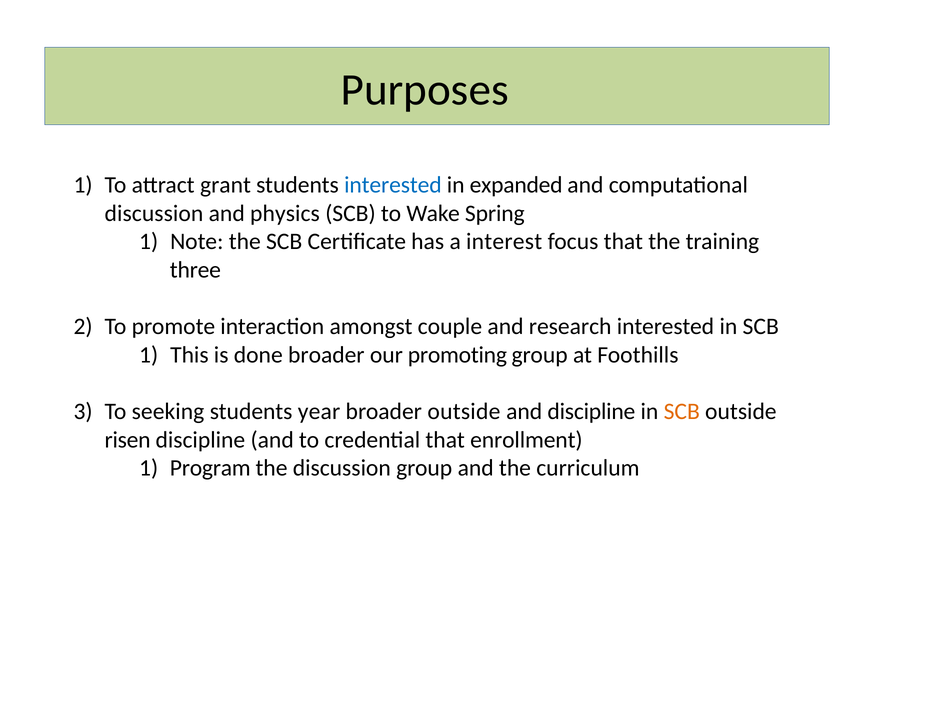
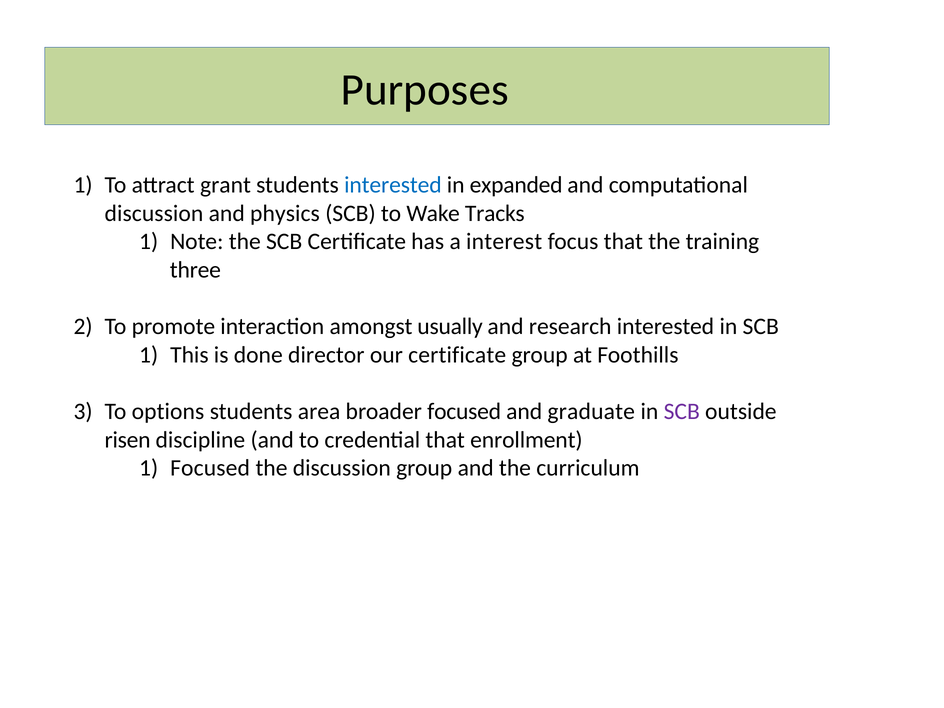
Spring: Spring -> Tracks
couple: couple -> usually
done broader: broader -> director
our promoting: promoting -> certificate
seeking: seeking -> options
year: year -> area
broader outside: outside -> focused
and discipline: discipline -> graduate
SCB at (682, 411) colour: orange -> purple
Program at (210, 468): Program -> Focused
